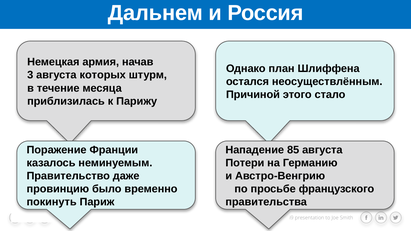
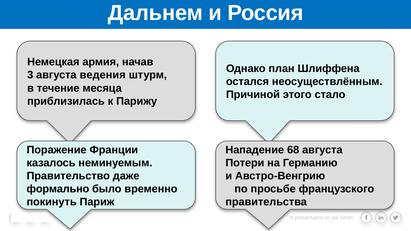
которых: которых -> ведения
85: 85 -> 68
провинцию: провинцию -> формально
